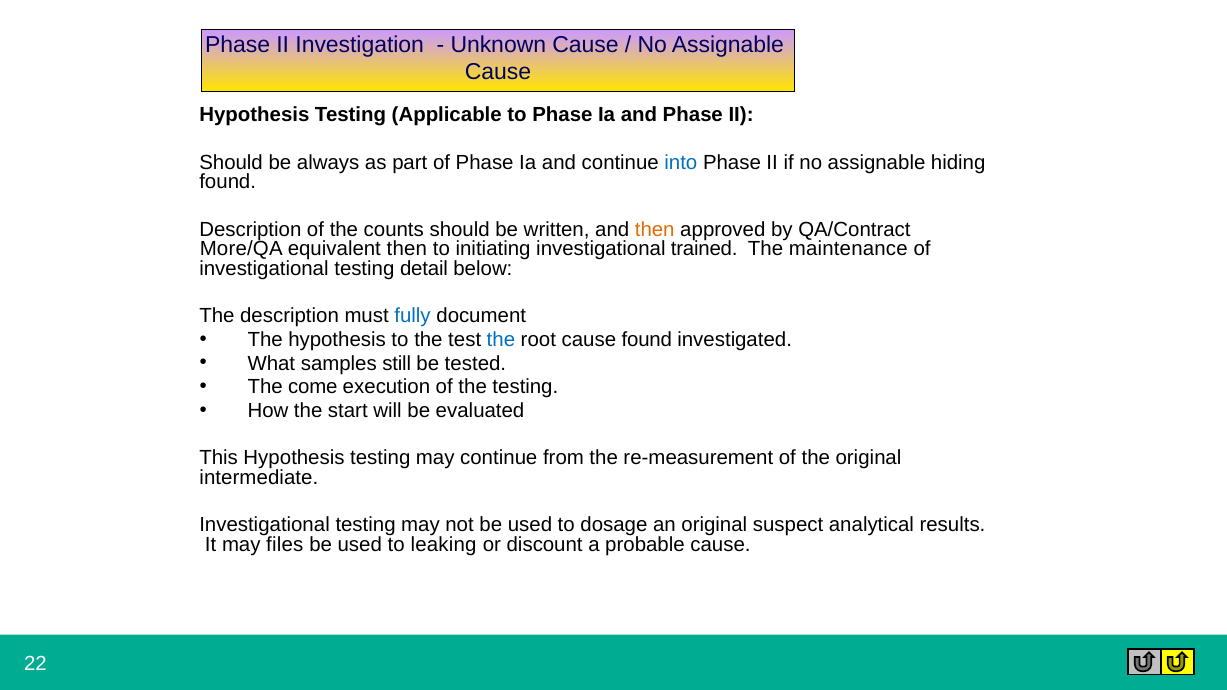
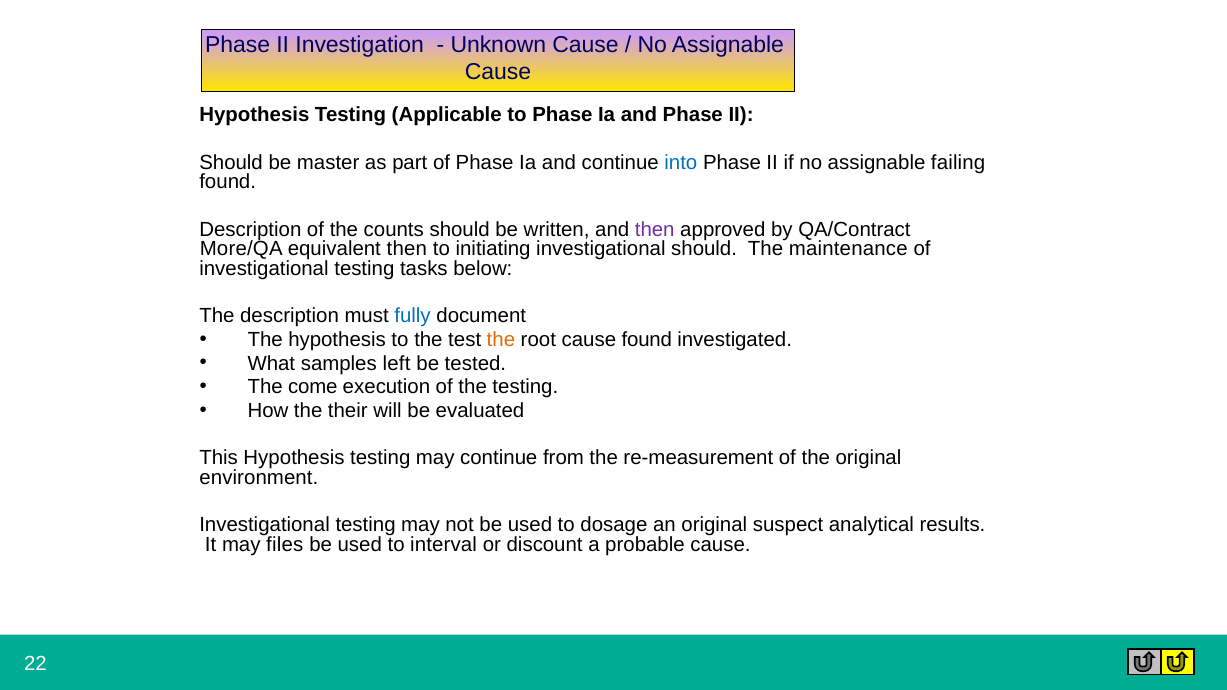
always: always -> master
hiding: hiding -> failing
then at (655, 229) colour: orange -> purple
investigational trained: trained -> should
detail: detail -> tasks
the at (501, 340) colour: blue -> orange
still: still -> left
start: start -> their
intermediate: intermediate -> environment
leaking: leaking -> interval
